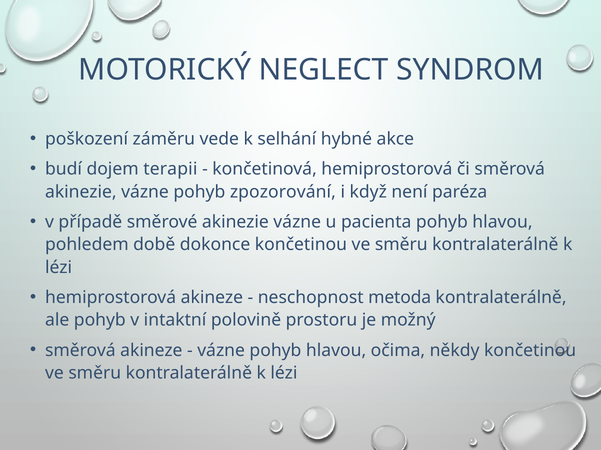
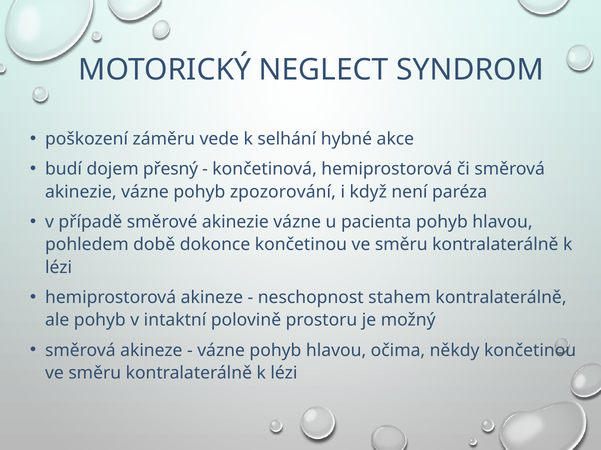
terapii: terapii -> přesný
metoda: metoda -> stahem
